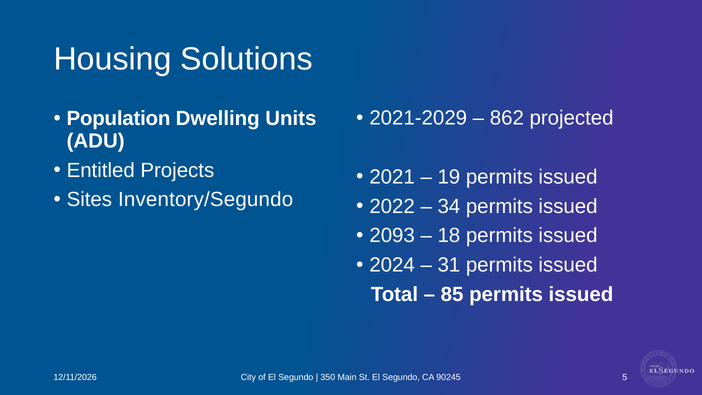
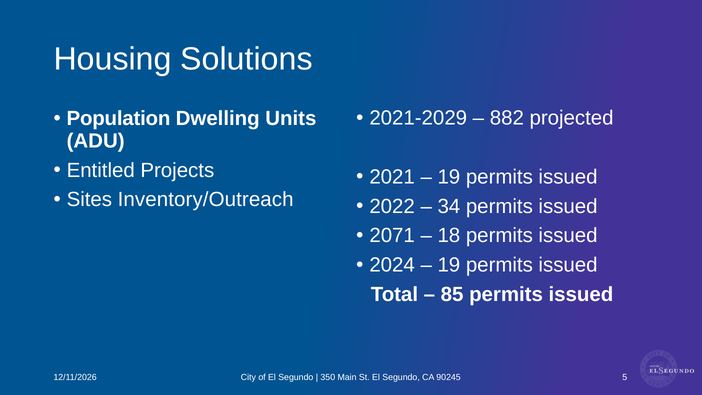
862: 862 -> 882
Inventory/Segundo: Inventory/Segundo -> Inventory/Outreach
2093: 2093 -> 2071
31 at (449, 265): 31 -> 19
